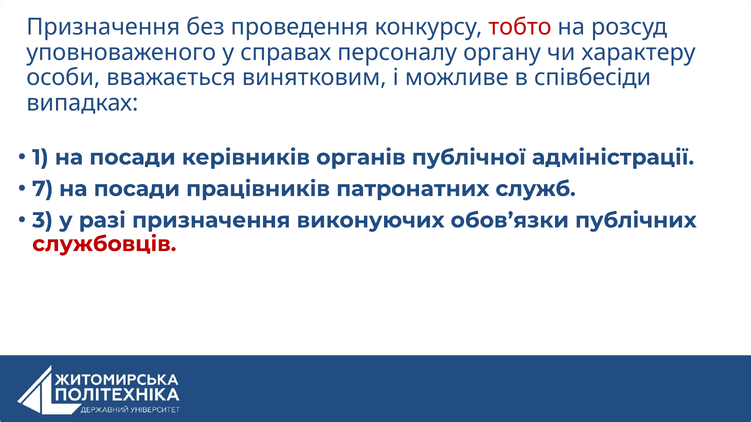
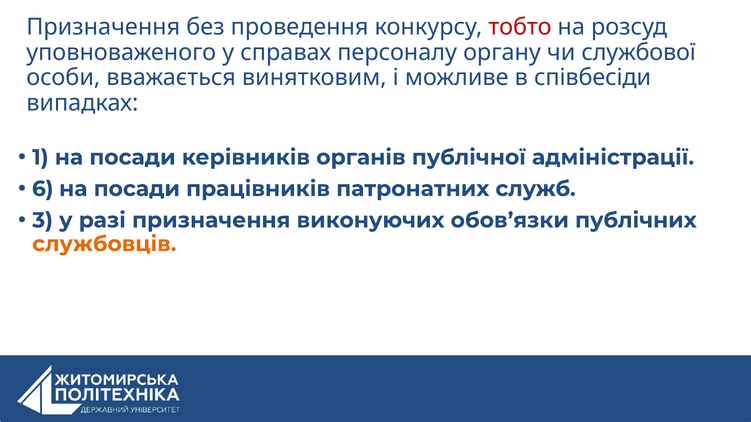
характеру: характеру -> службової
7: 7 -> 6
службовців colour: red -> orange
